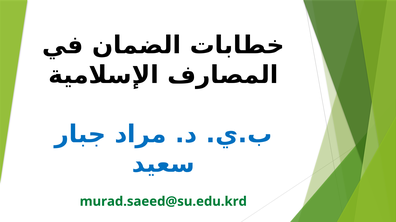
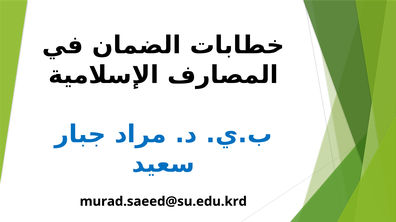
murad.saeed@su.edu.krd colour: green -> black
